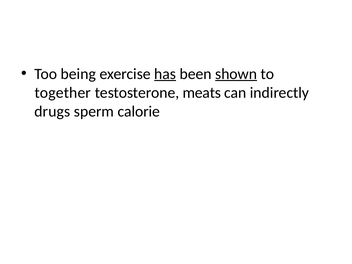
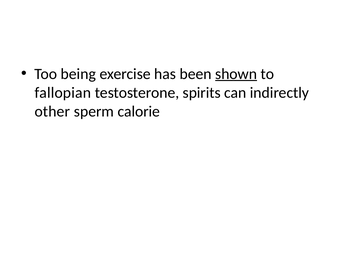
has underline: present -> none
together: together -> fallopian
meats: meats -> spirits
drugs: drugs -> other
